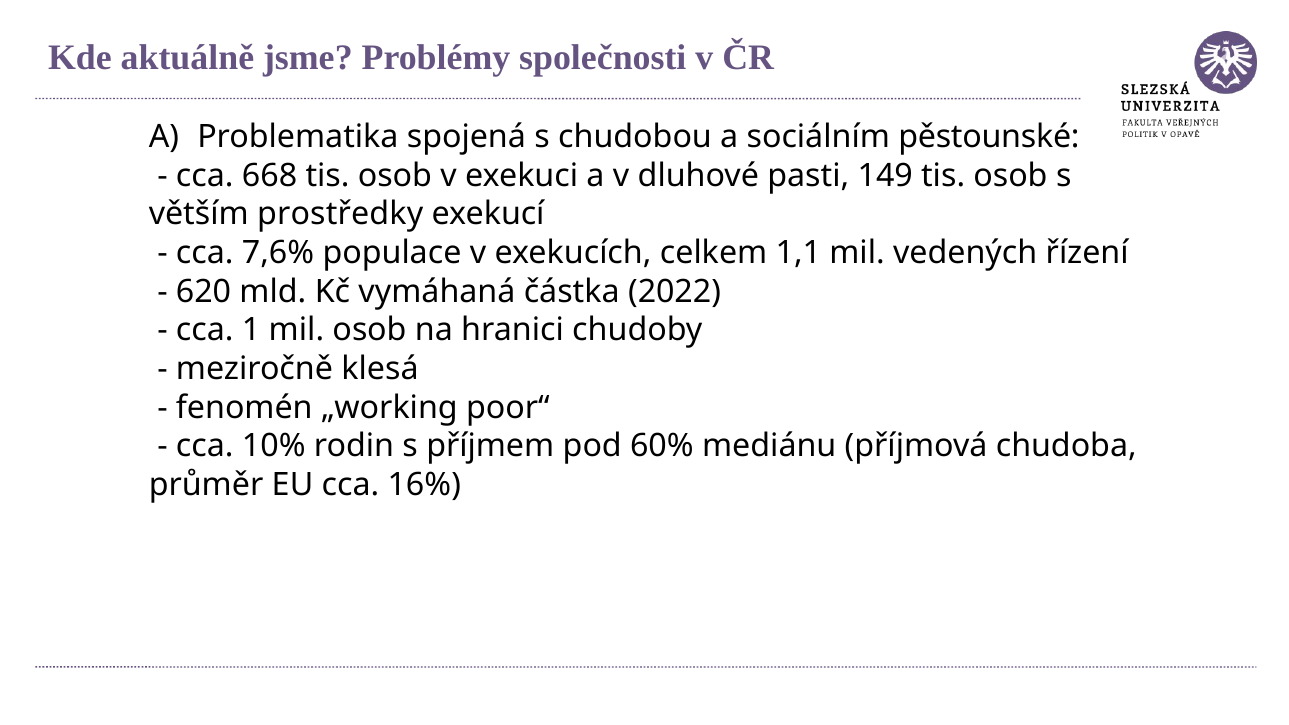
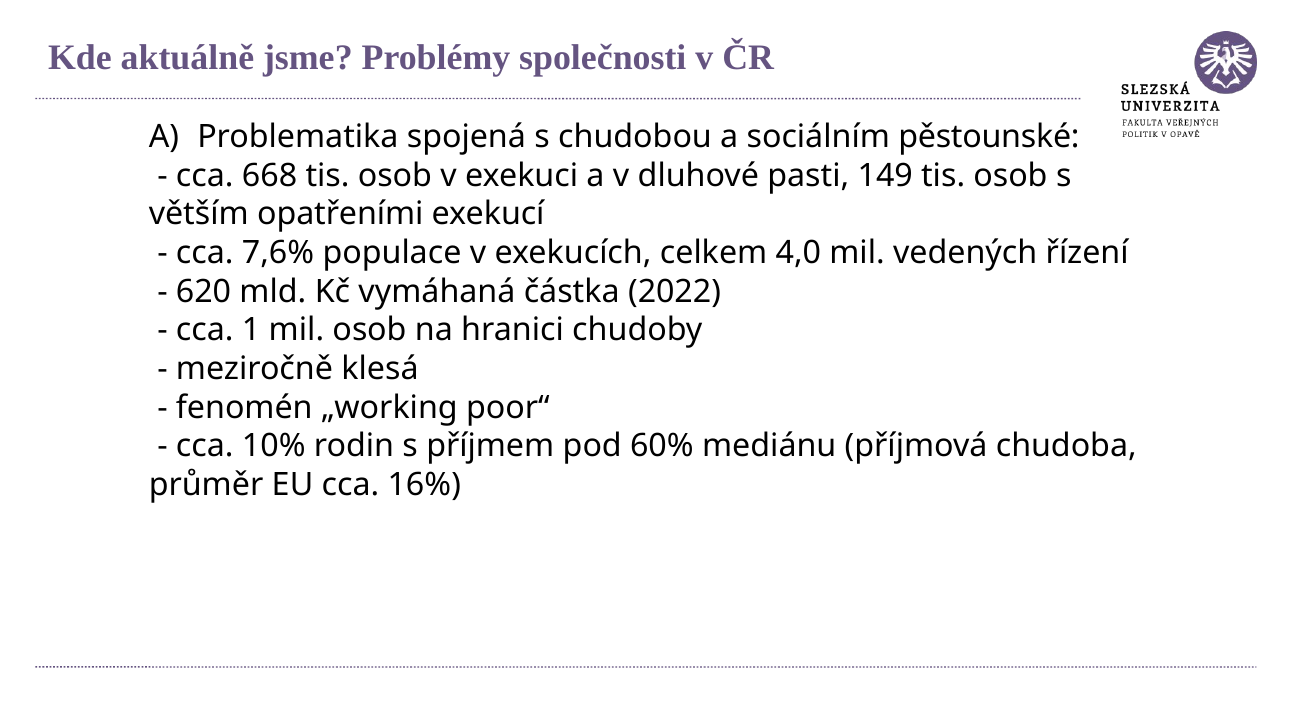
prostředky: prostředky -> opatřeními
1,1: 1,1 -> 4,0
